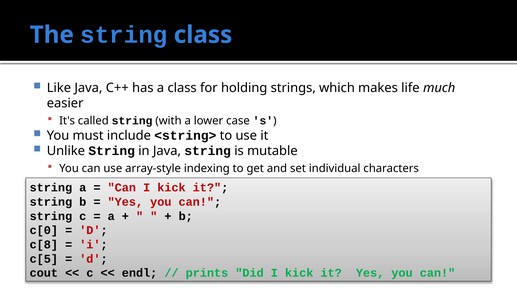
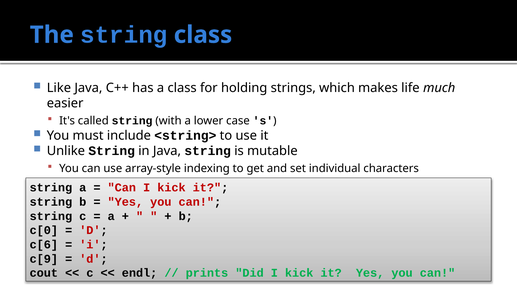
c[8: c[8 -> c[6
c[5: c[5 -> c[9
